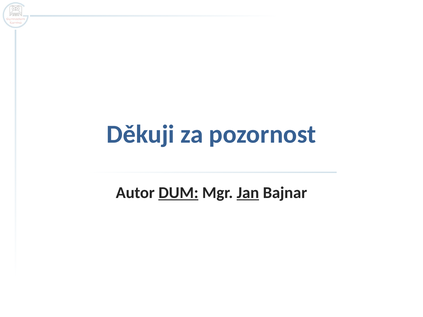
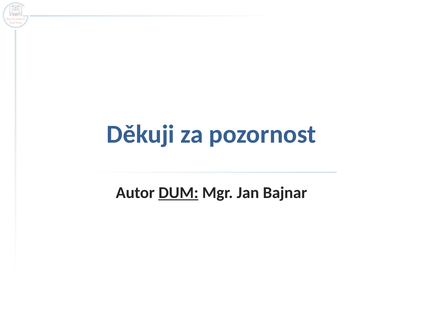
Jan underline: present -> none
